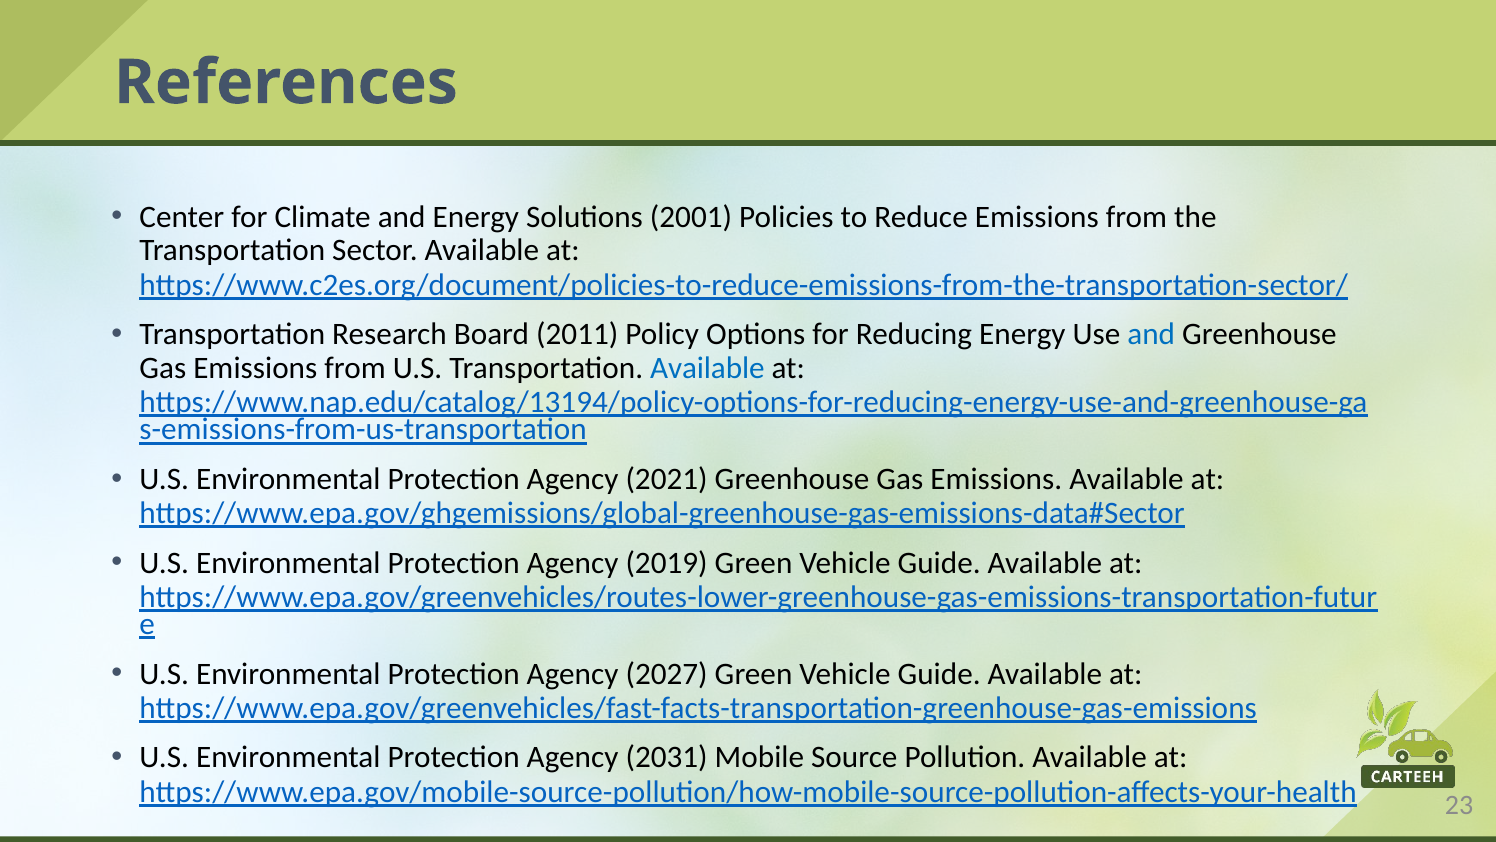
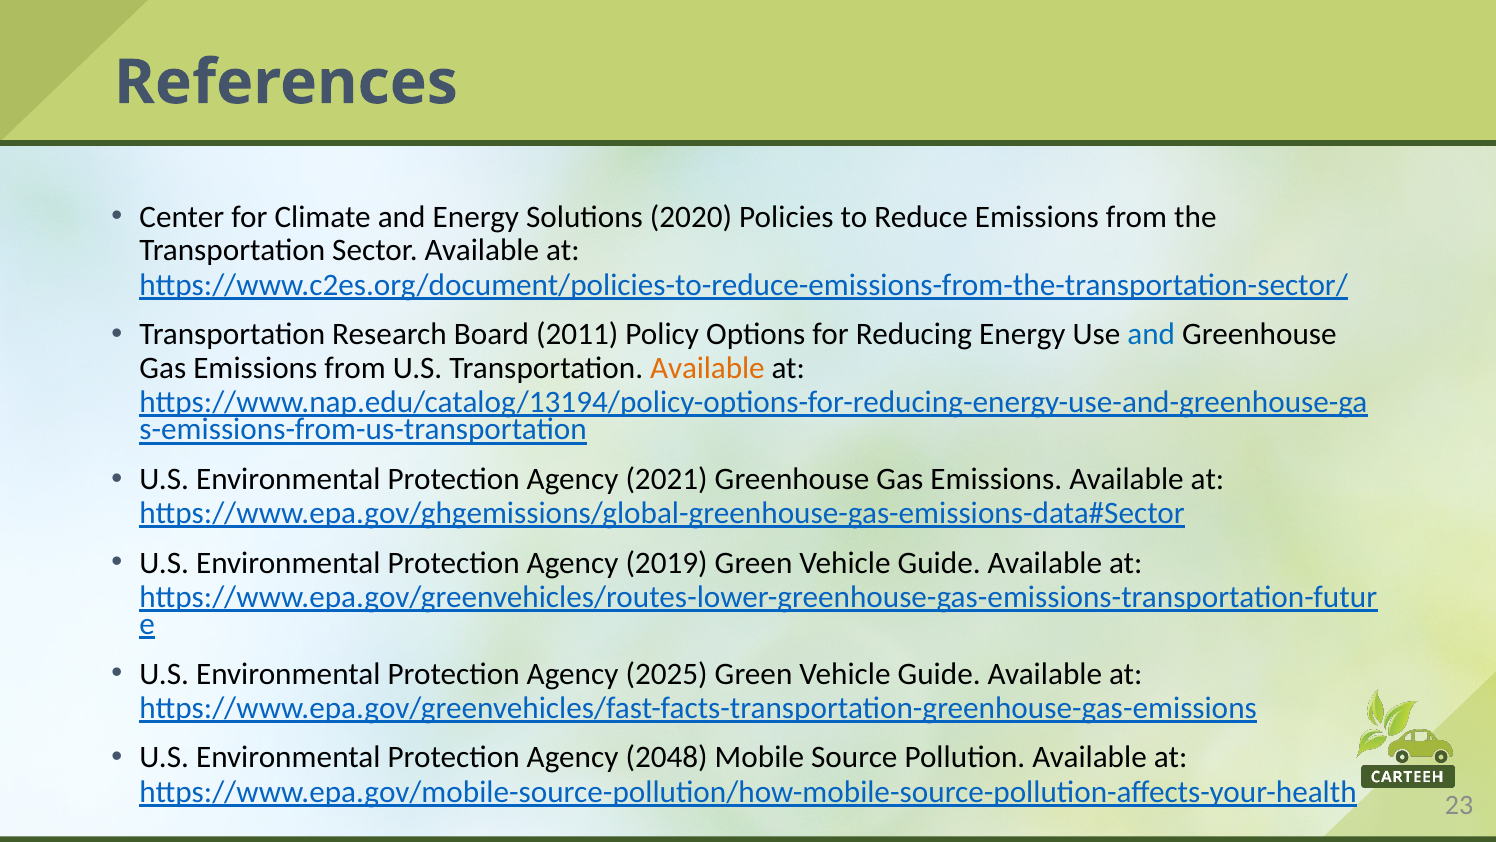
2001: 2001 -> 2020
Available at (707, 368) colour: blue -> orange
2027: 2027 -> 2025
2031: 2031 -> 2048
